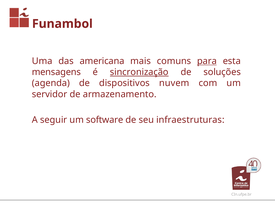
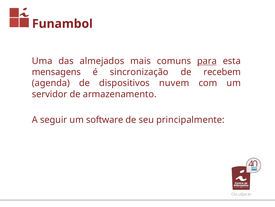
americana: americana -> almejados
sincronização underline: present -> none
soluções: soluções -> recebem
infraestruturas: infraestruturas -> principalmente
